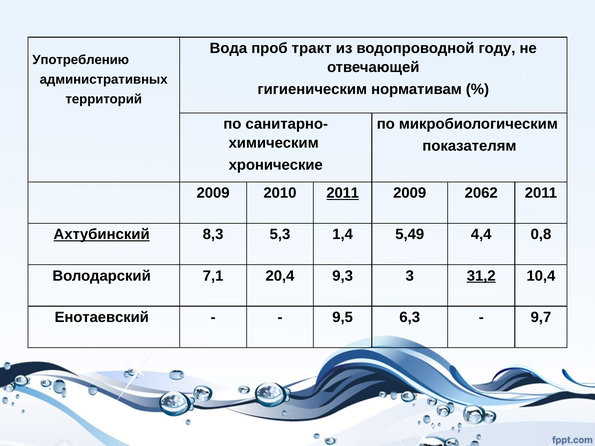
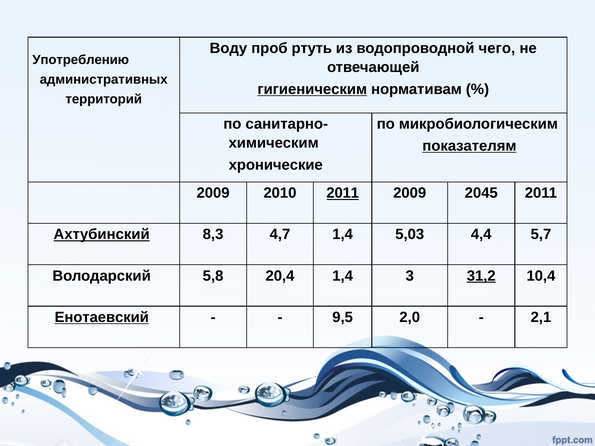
Вода: Вода -> Воду
тракт: тракт -> ртуть
году: году -> чего
гигиеническим underline: none -> present
показателям underline: none -> present
2062: 2062 -> 2045
5,3: 5,3 -> 4,7
5,49: 5,49 -> 5,03
0,8: 0,8 -> 5,7
7,1: 7,1 -> 5,8
20,4 9,3: 9,3 -> 1,4
Енотаевский underline: none -> present
6,3: 6,3 -> 2,0
9,7: 9,7 -> 2,1
